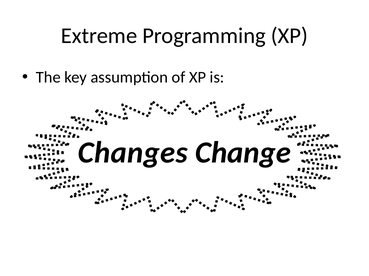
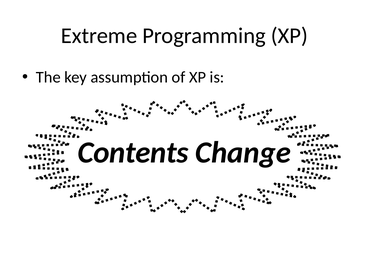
Changes: Changes -> Contents
